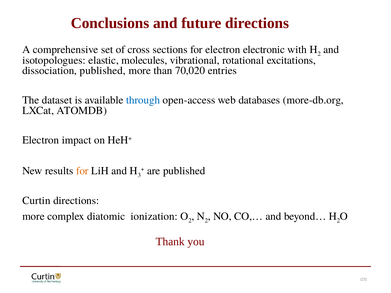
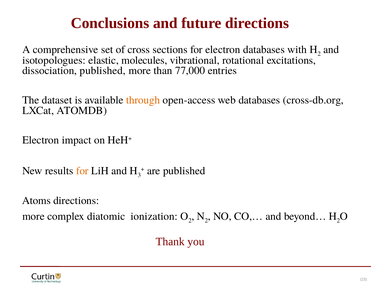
electron electronic: electronic -> databases
70,020: 70,020 -> 77,000
through colour: blue -> orange
more-db.org: more-db.org -> cross-db.org
Curtin: Curtin -> Atoms
